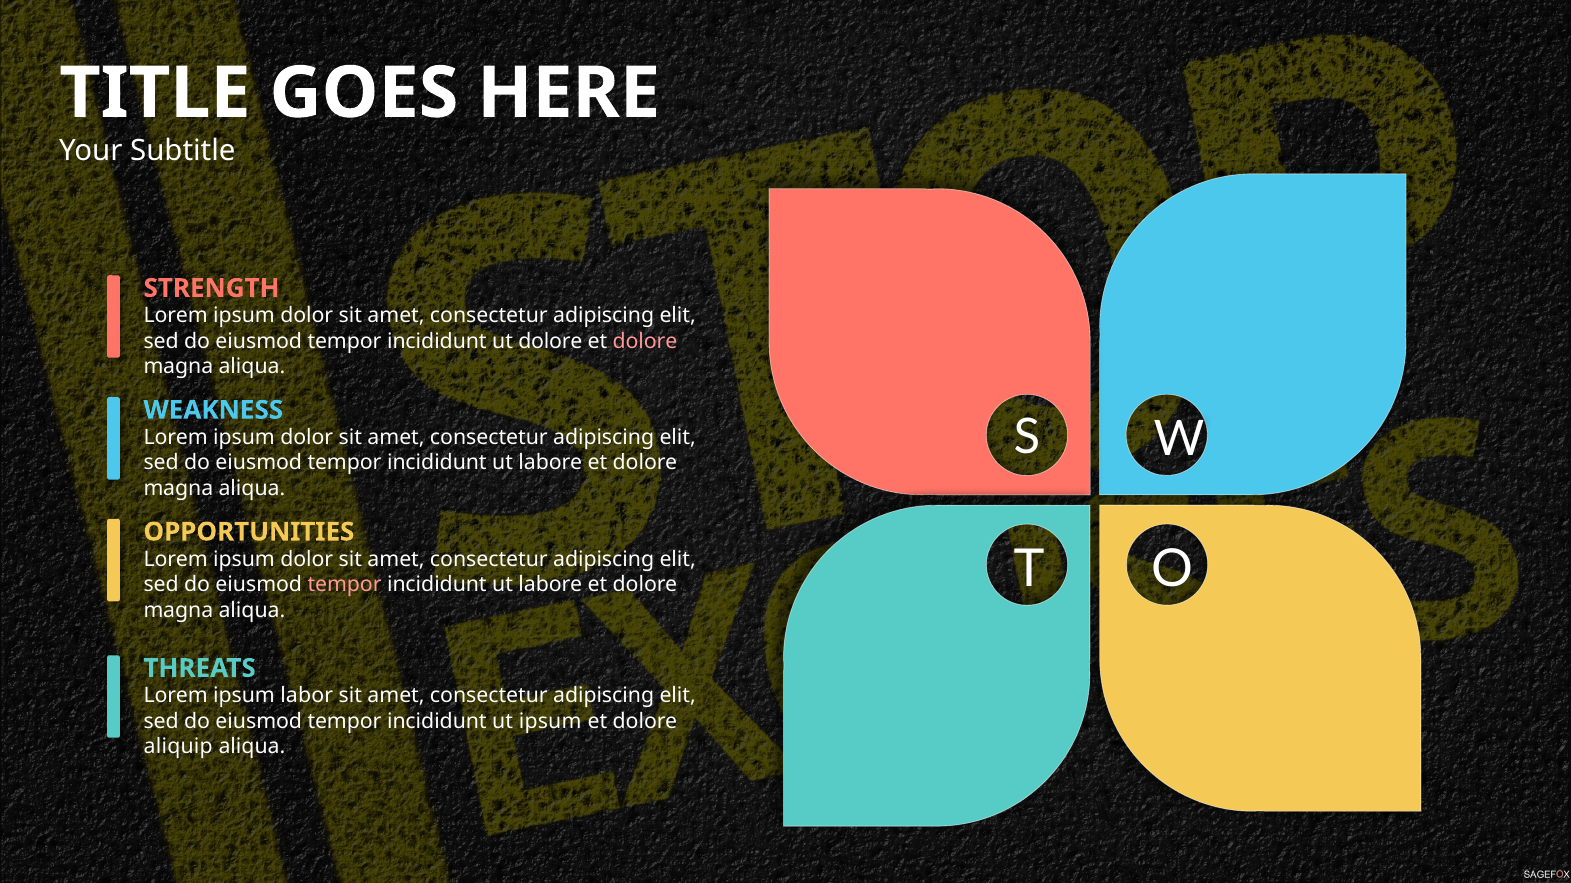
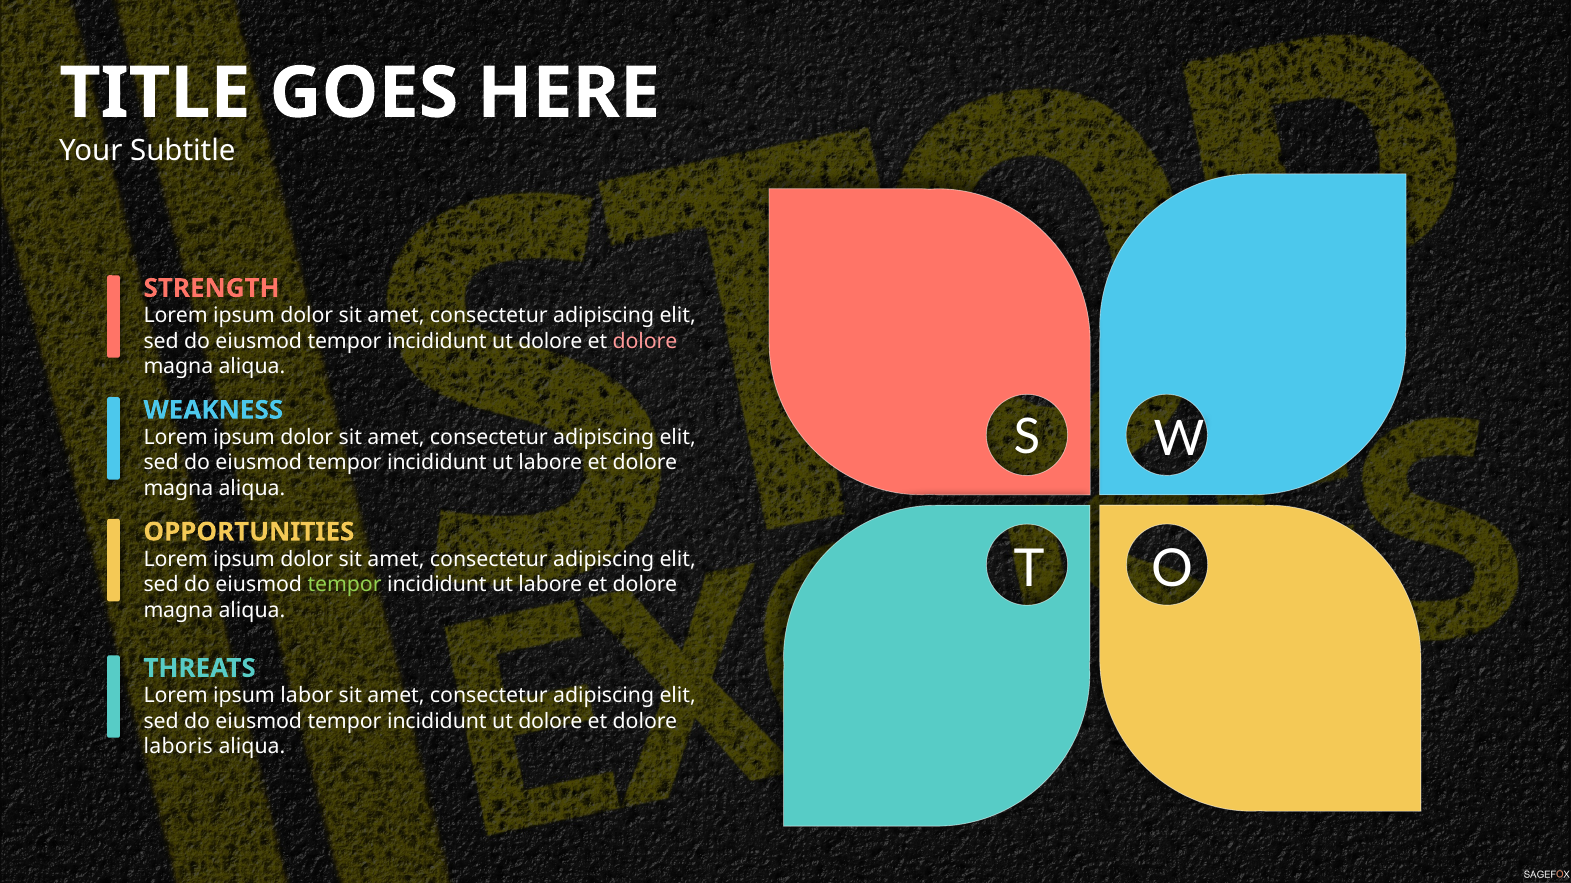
tempor at (345, 585) colour: pink -> light green
ipsum at (550, 722): ipsum -> dolore
aliquip: aliquip -> laboris
